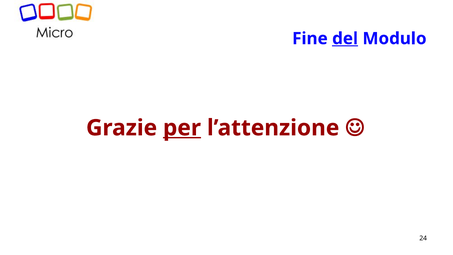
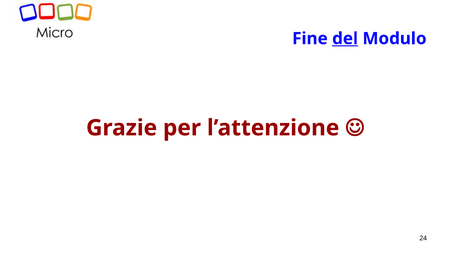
per underline: present -> none
